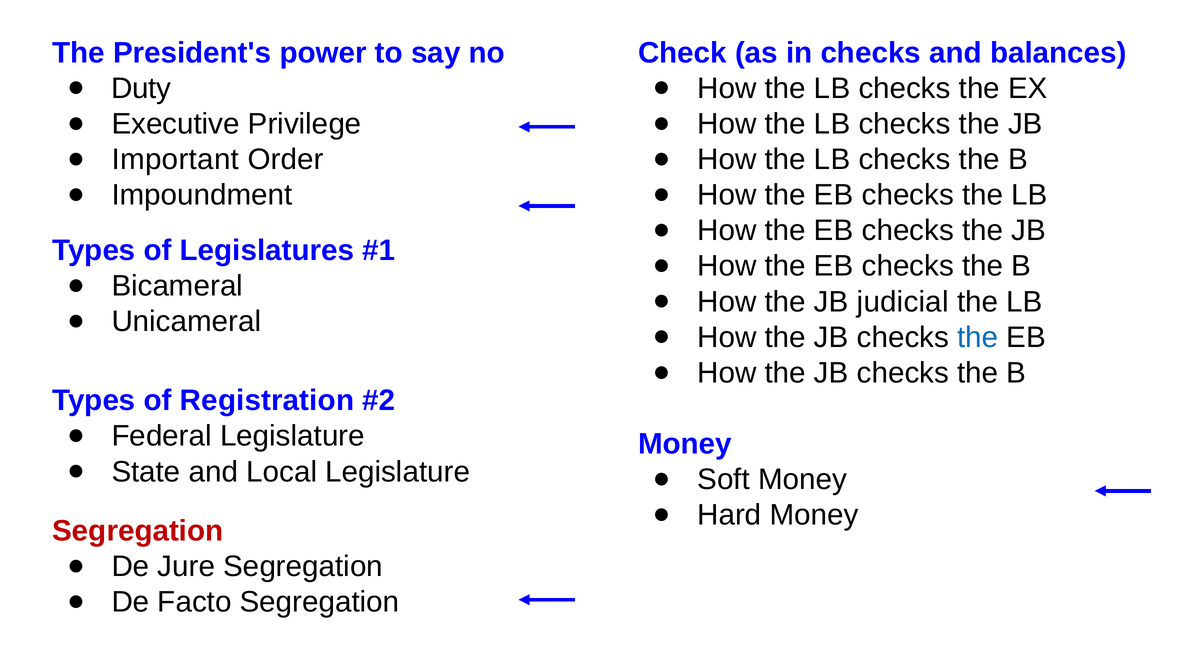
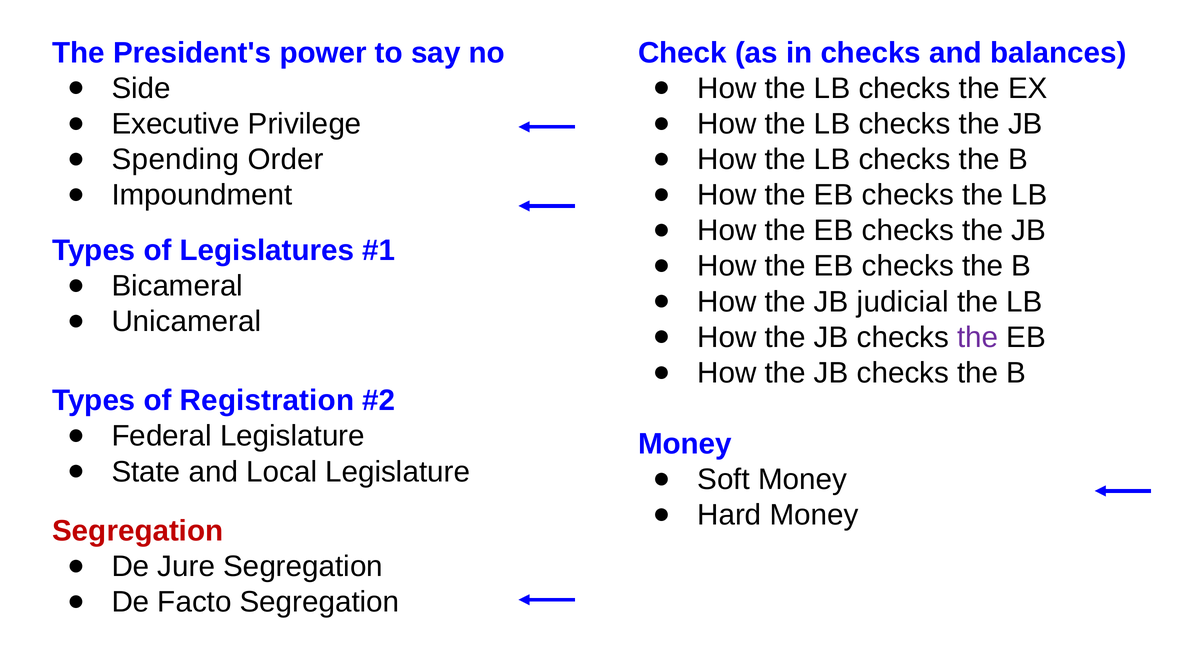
Duty: Duty -> Side
Important: Important -> Spending
the at (978, 337) colour: blue -> purple
